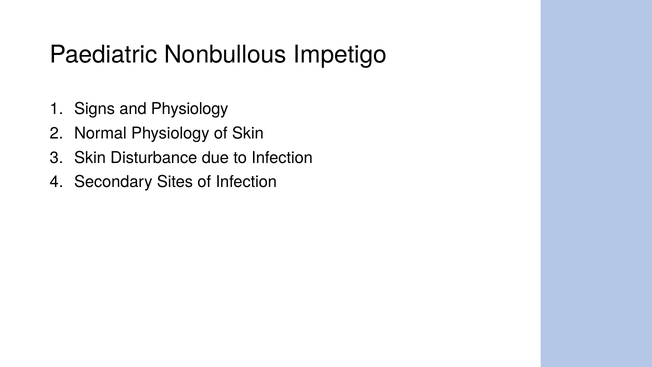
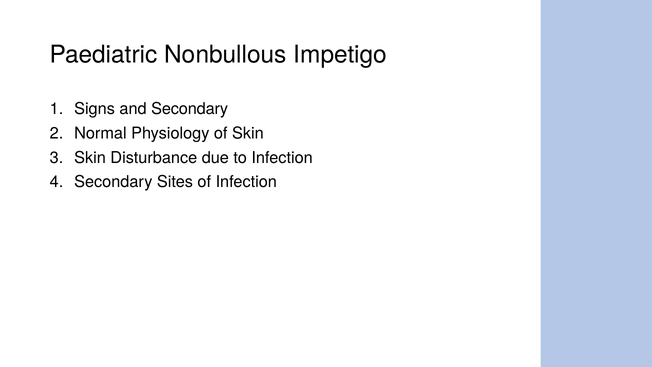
and Physiology: Physiology -> Secondary
